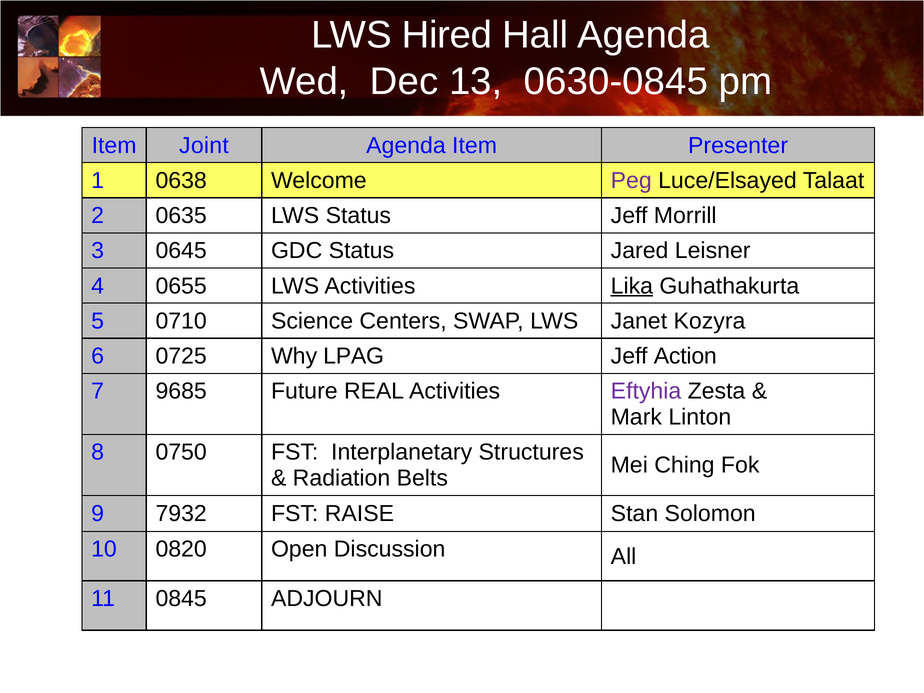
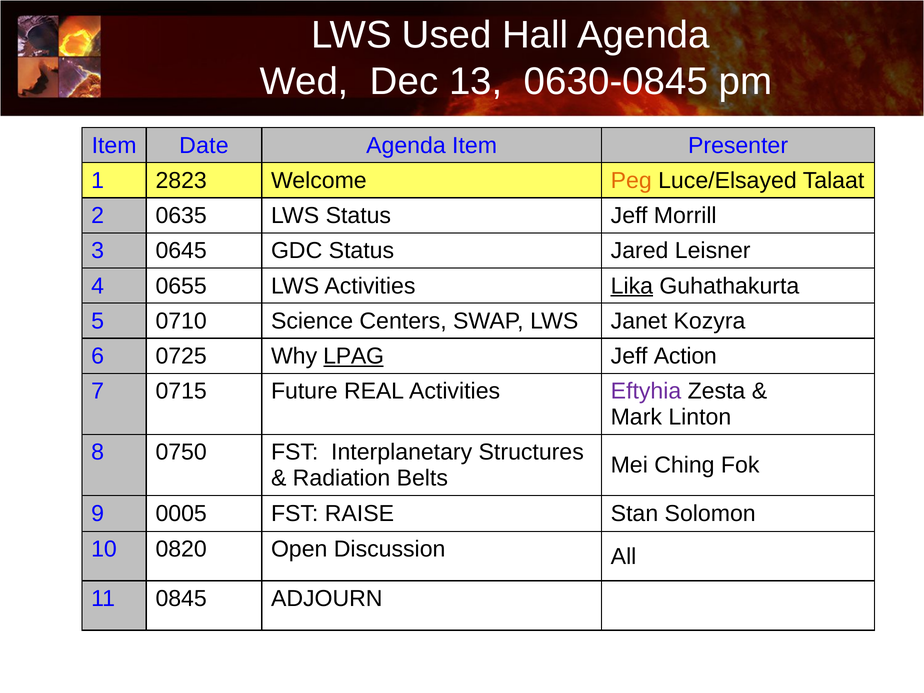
Hired: Hired -> Used
Joint: Joint -> Date
0638: 0638 -> 2823
Peg colour: purple -> orange
LPAG underline: none -> present
9685: 9685 -> 0715
7932: 7932 -> 0005
